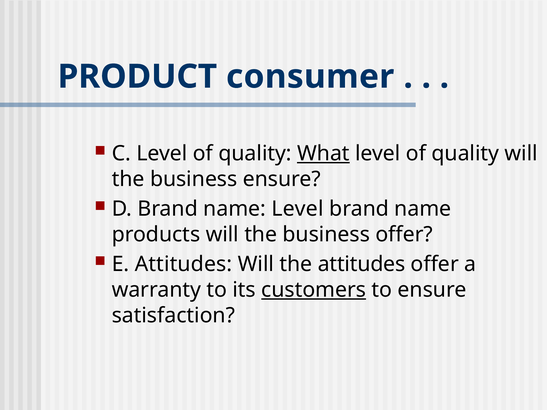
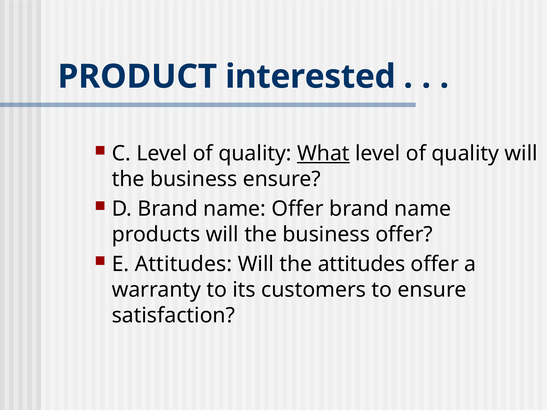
consumer: consumer -> interested
name Level: Level -> Offer
customers underline: present -> none
